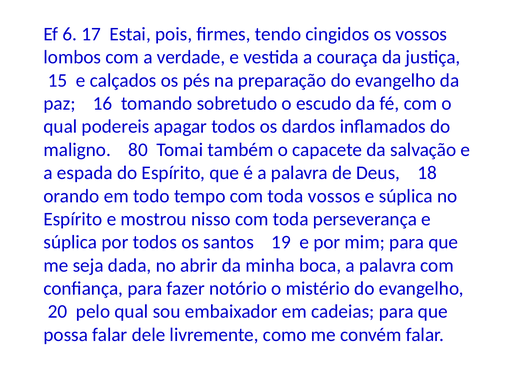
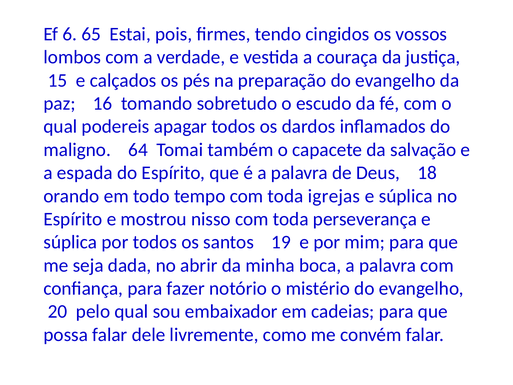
17: 17 -> 65
80: 80 -> 64
toda vossos: vossos -> igrejas
